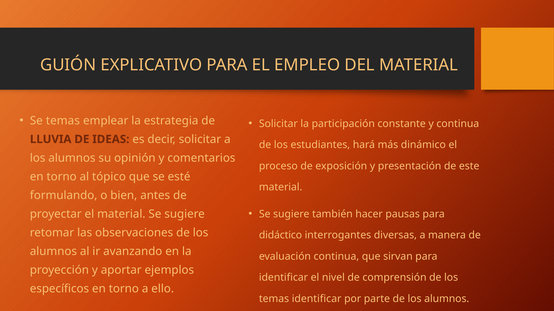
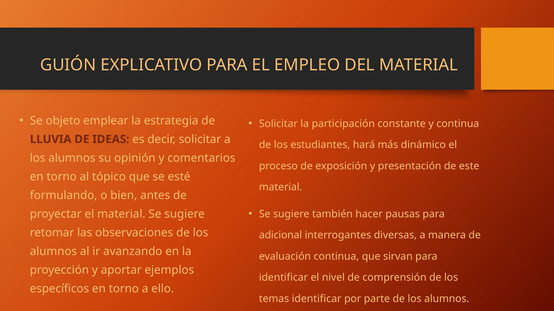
Se temas: temas -> objeto
didáctico: didáctico -> adicional
